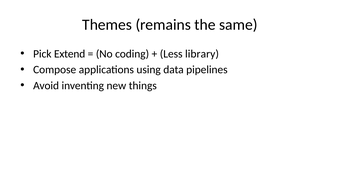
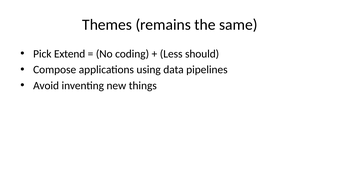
library: library -> should
